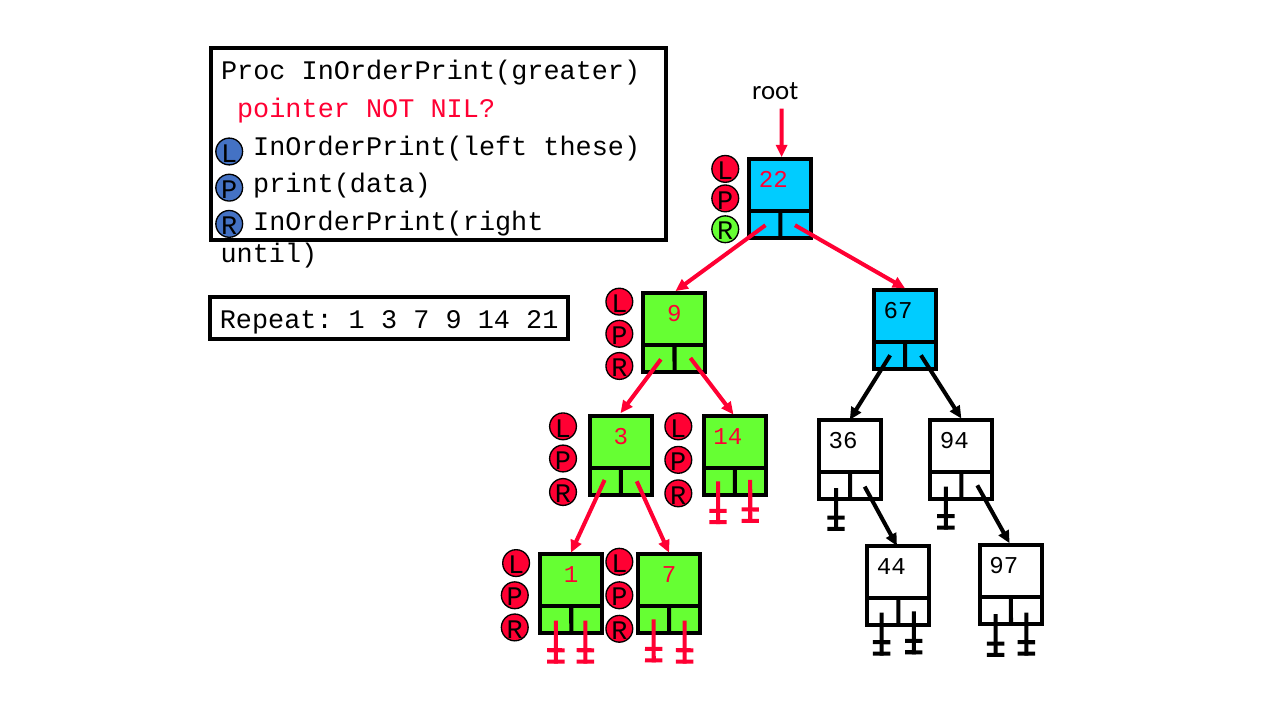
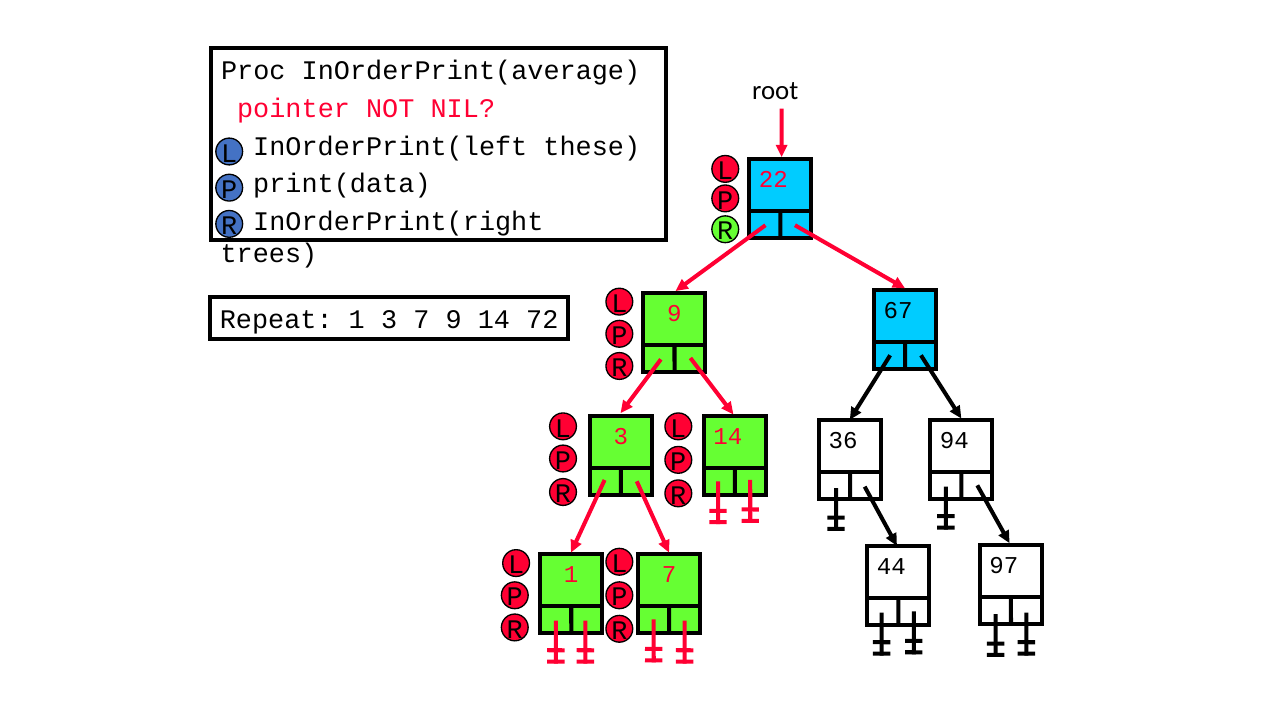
InOrderPrint(greater: InOrderPrint(greater -> InOrderPrint(average
until: until -> trees
21: 21 -> 72
